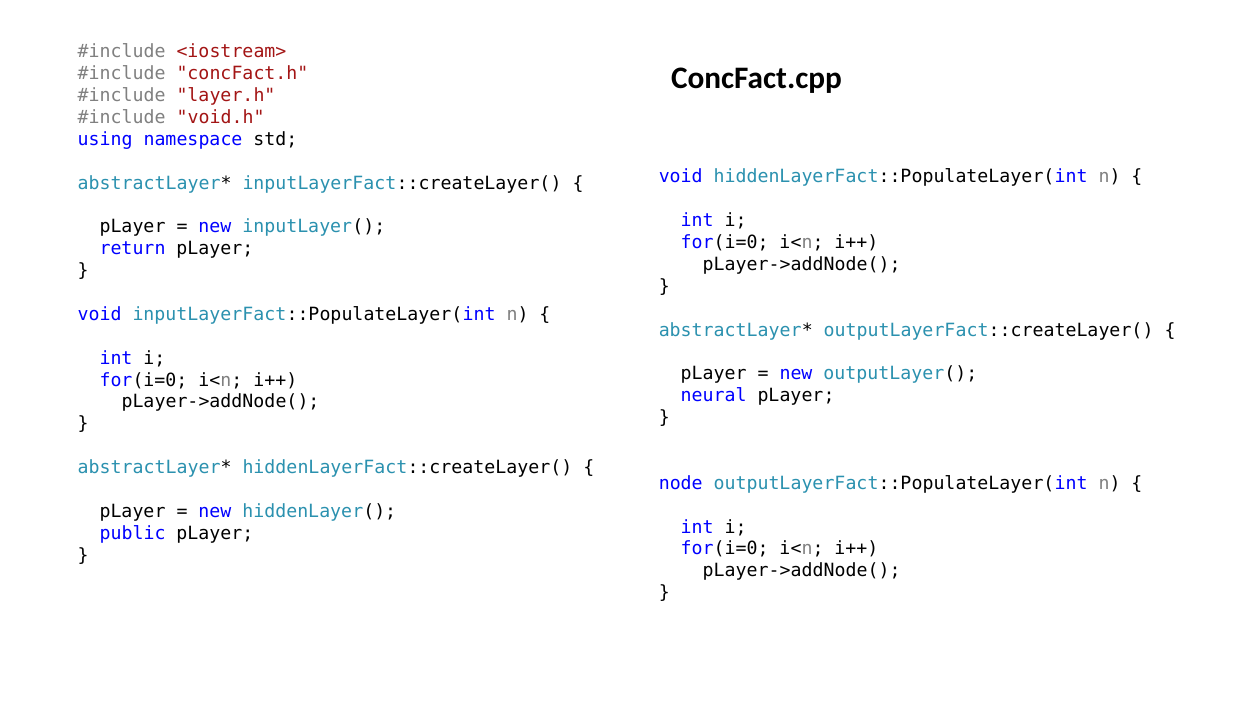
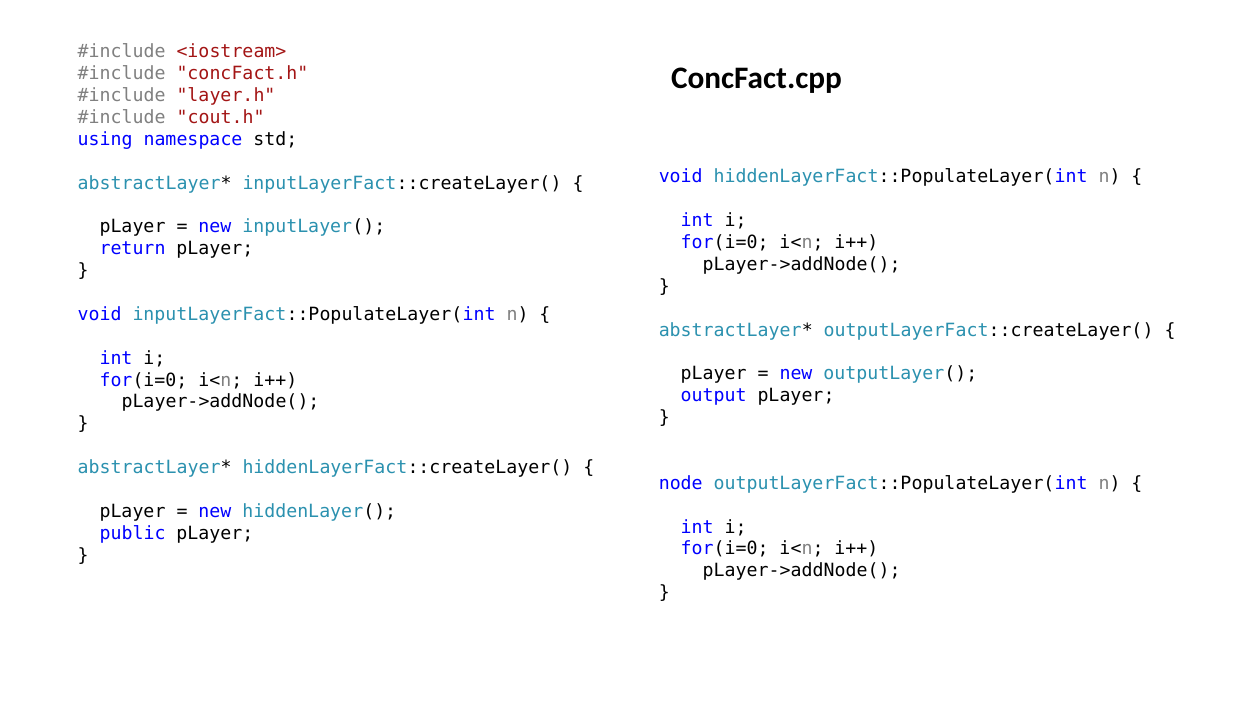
void.h: void.h -> cout.h
neural: neural -> output
